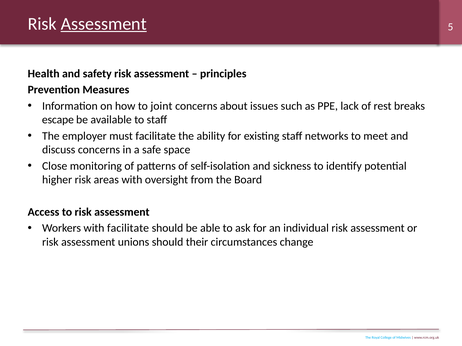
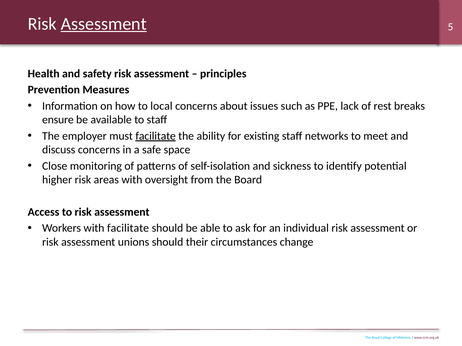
joint: joint -> local
escape: escape -> ensure
facilitate at (156, 136) underline: none -> present
